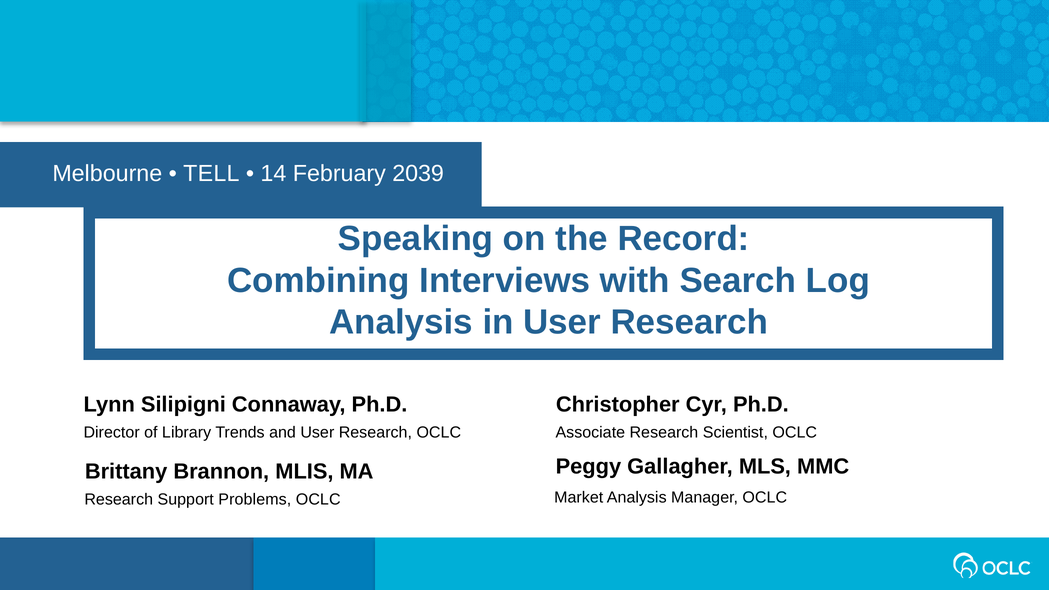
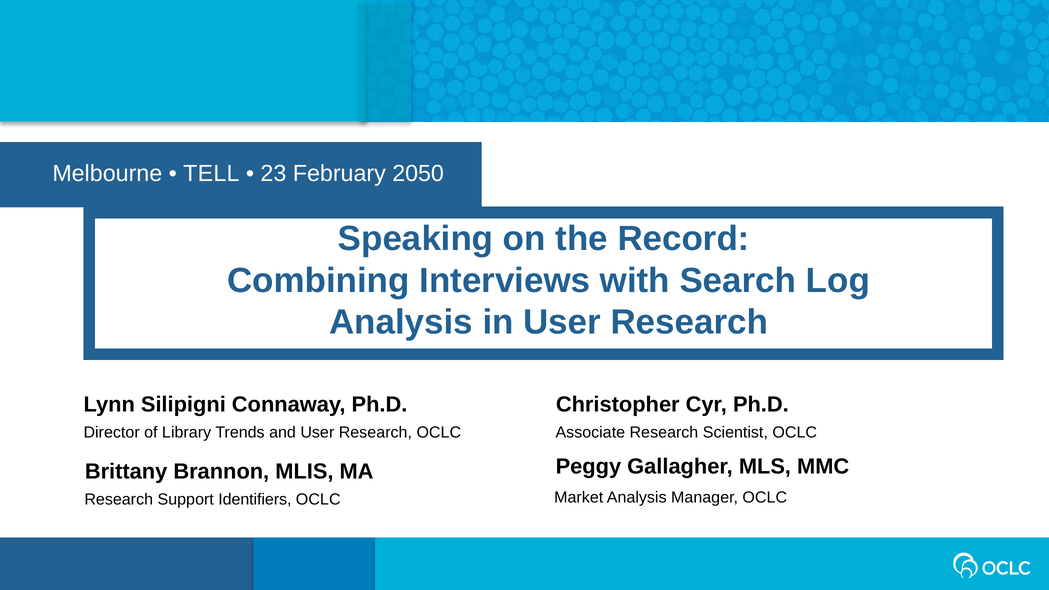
14: 14 -> 23
2039: 2039 -> 2050
Problems: Problems -> Identifiers
